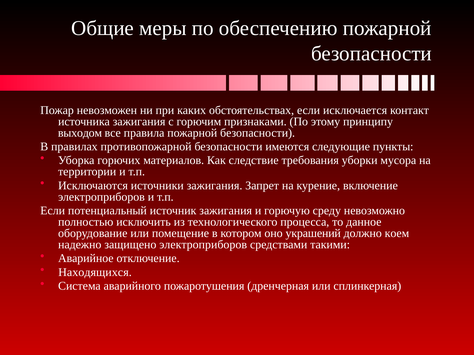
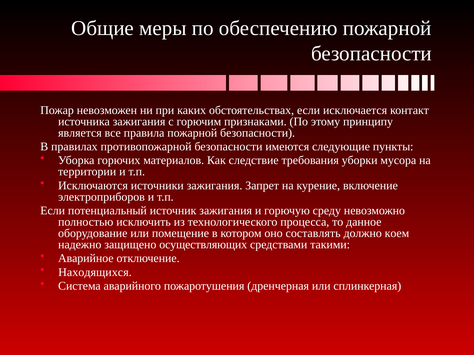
выходом: выходом -> является
украшений: украшений -> составлять
защищено электроприборов: электроприборов -> осуществляющих
